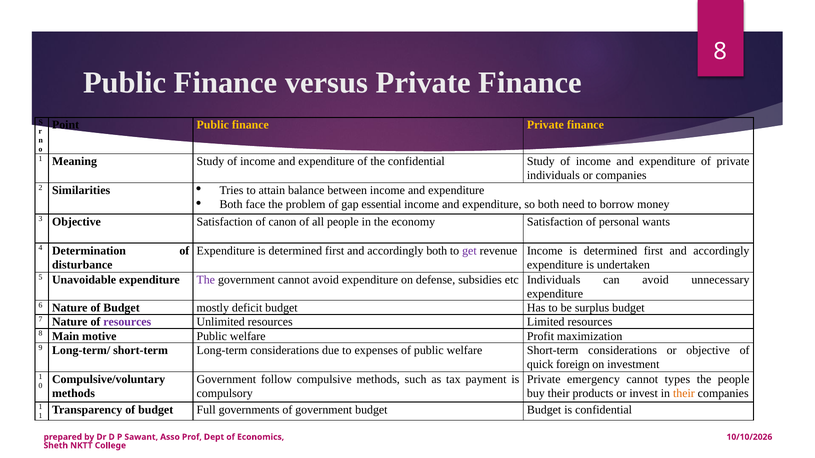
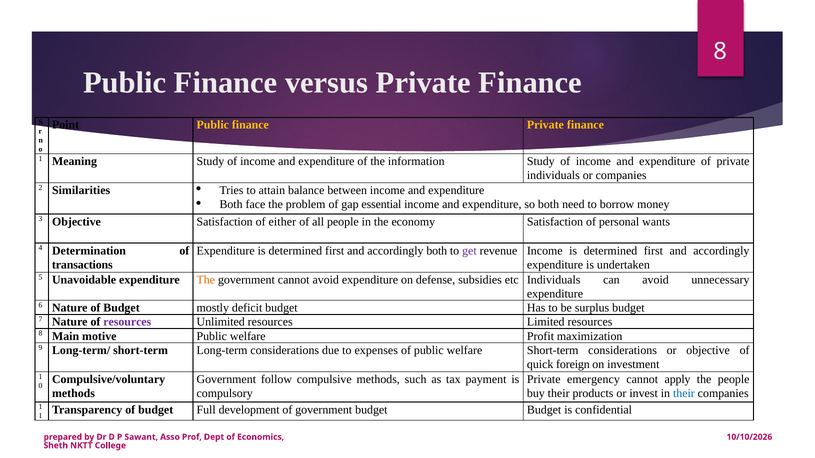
the confidential: confidential -> information
canon: canon -> either
disturbance: disturbance -> transactions
The at (206, 280) colour: purple -> orange
types: types -> apply
their at (684, 394) colour: orange -> blue
governments: governments -> development
